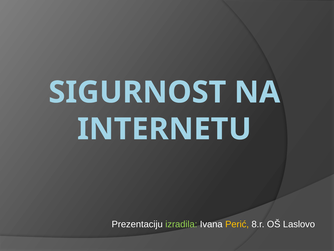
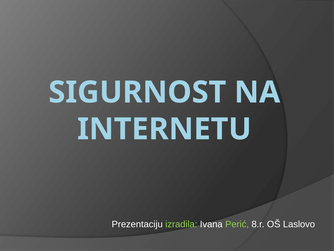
Perić colour: yellow -> light green
